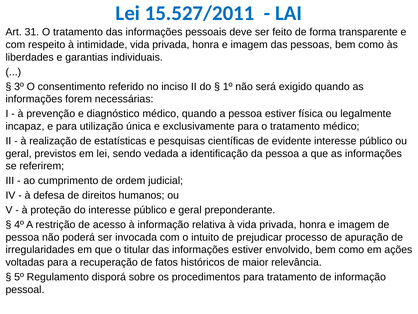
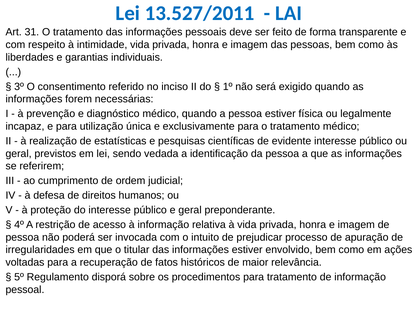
15.527/2011: 15.527/2011 -> 13.527/2011
